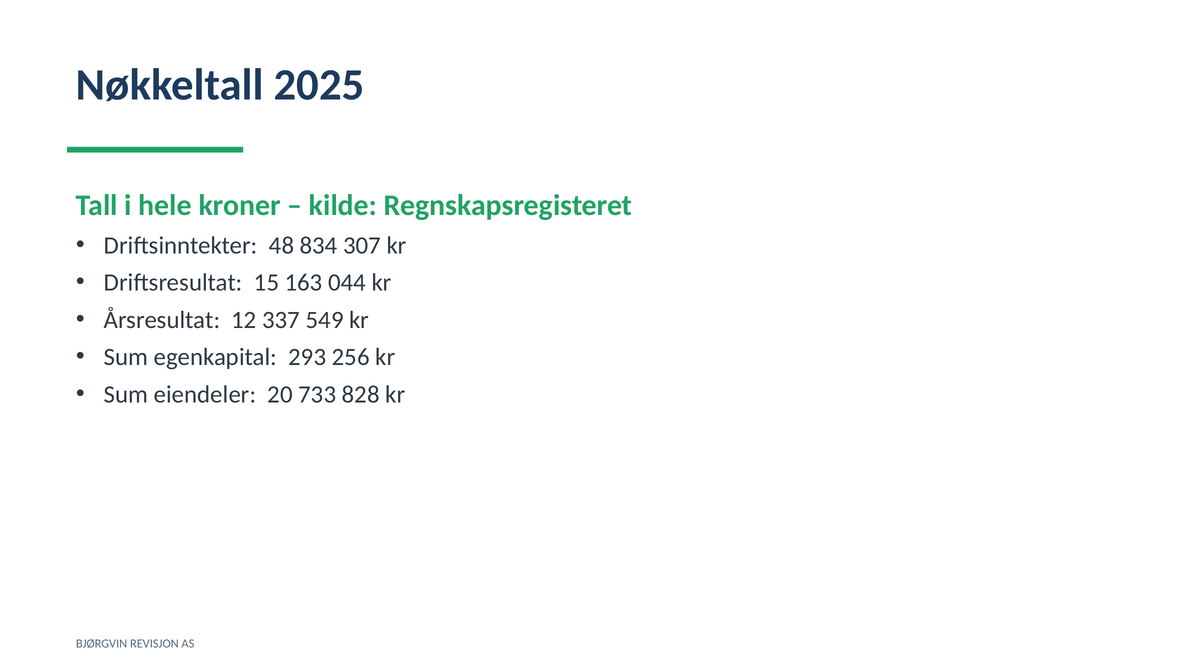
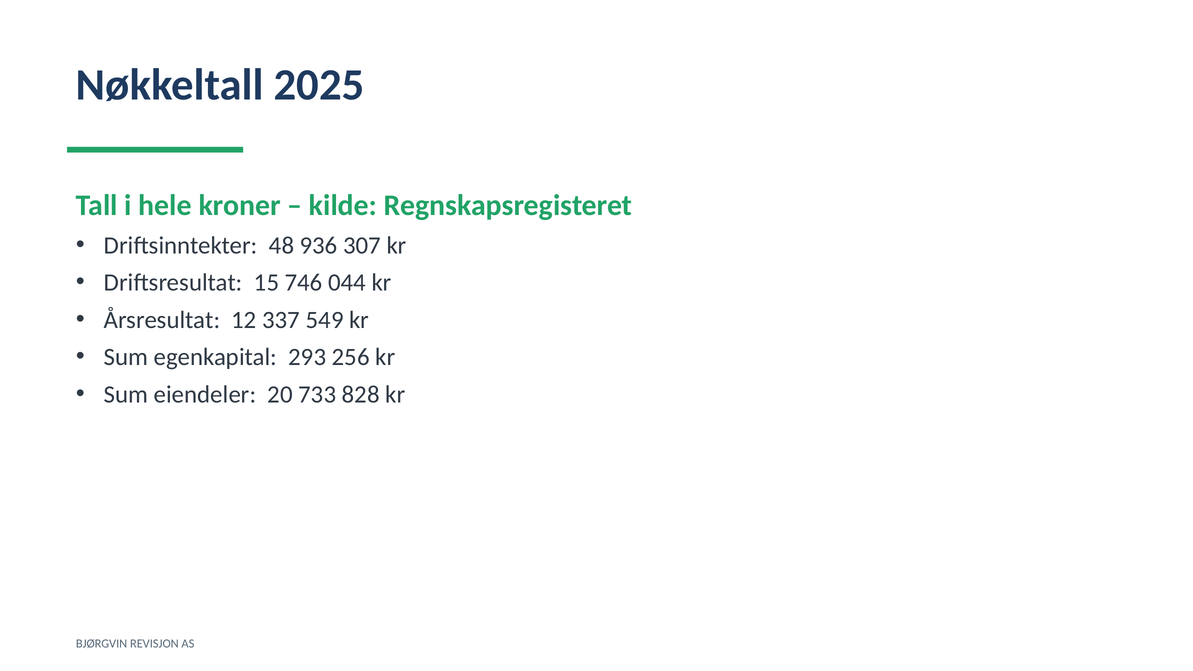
834: 834 -> 936
163: 163 -> 746
